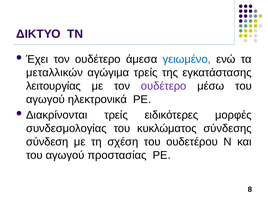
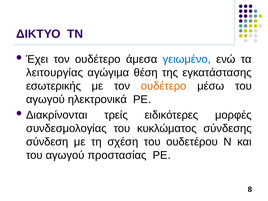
μεταλλικών: μεταλλικών -> λειτουργίας
αγώγιμα τρείς: τρείς -> θέση
λειτουργίας: λειτουργίας -> εσωτερικής
ουδέτερο at (164, 86) colour: purple -> orange
